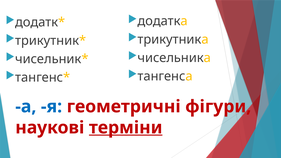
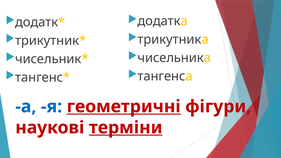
геометричні underline: none -> present
